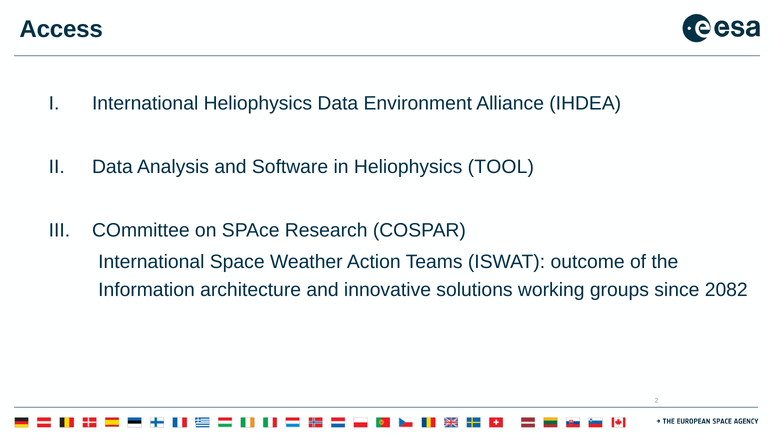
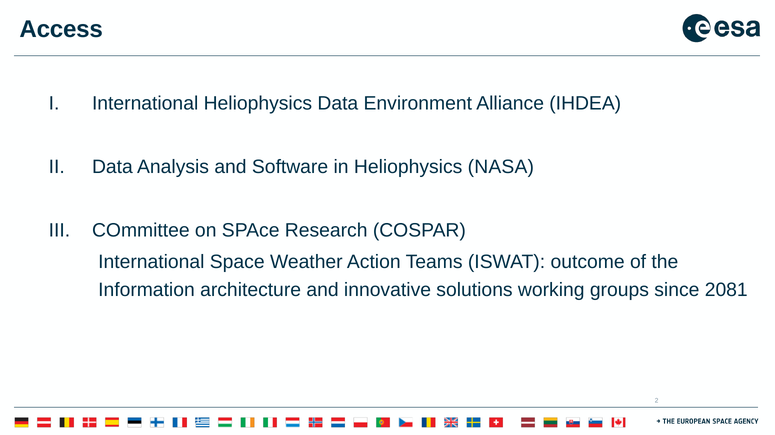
TOOL: TOOL -> NASA
2082: 2082 -> 2081
